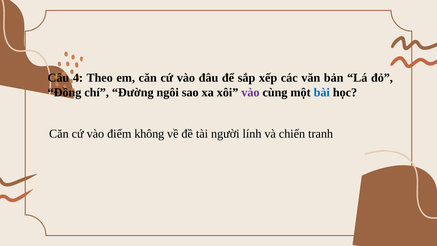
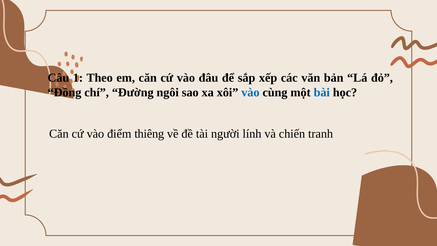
4: 4 -> 1
vào at (250, 92) colour: purple -> blue
không: không -> thiêng
